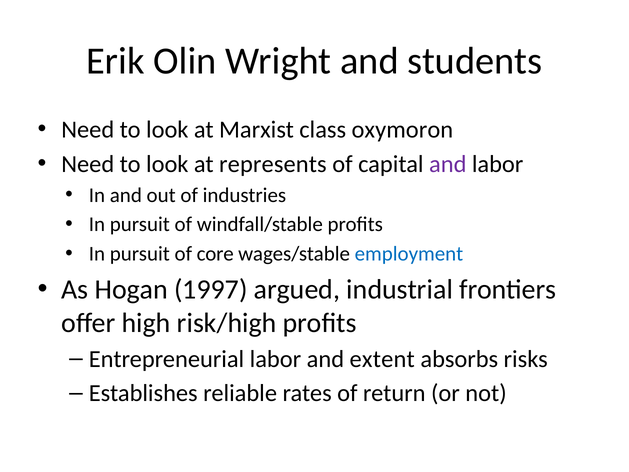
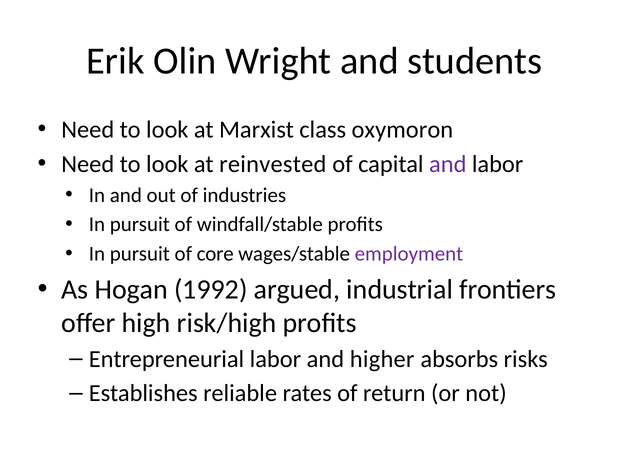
represents: represents -> reinvested
employment colour: blue -> purple
1997: 1997 -> 1992
extent: extent -> higher
